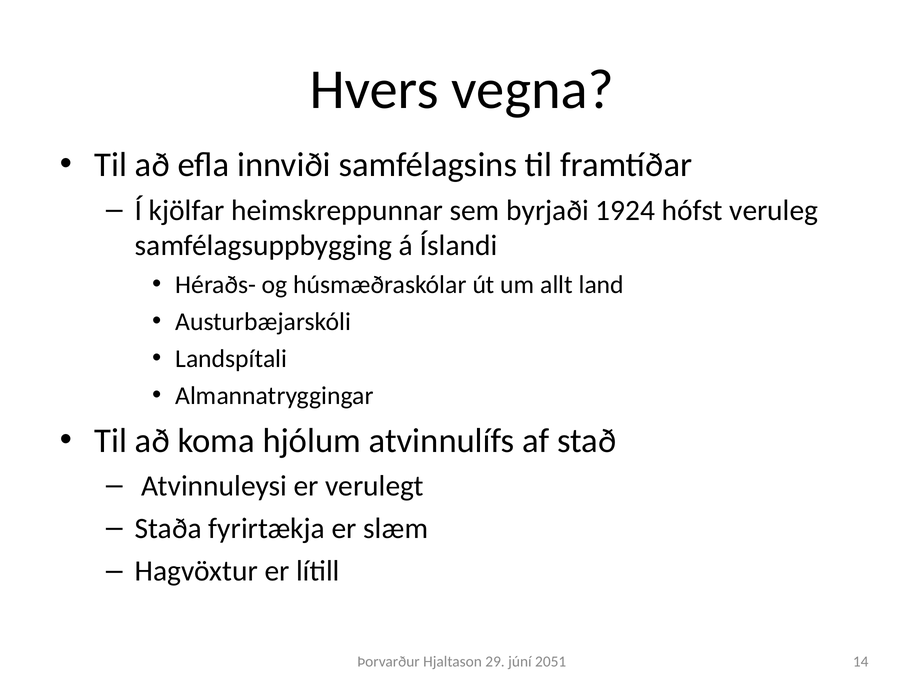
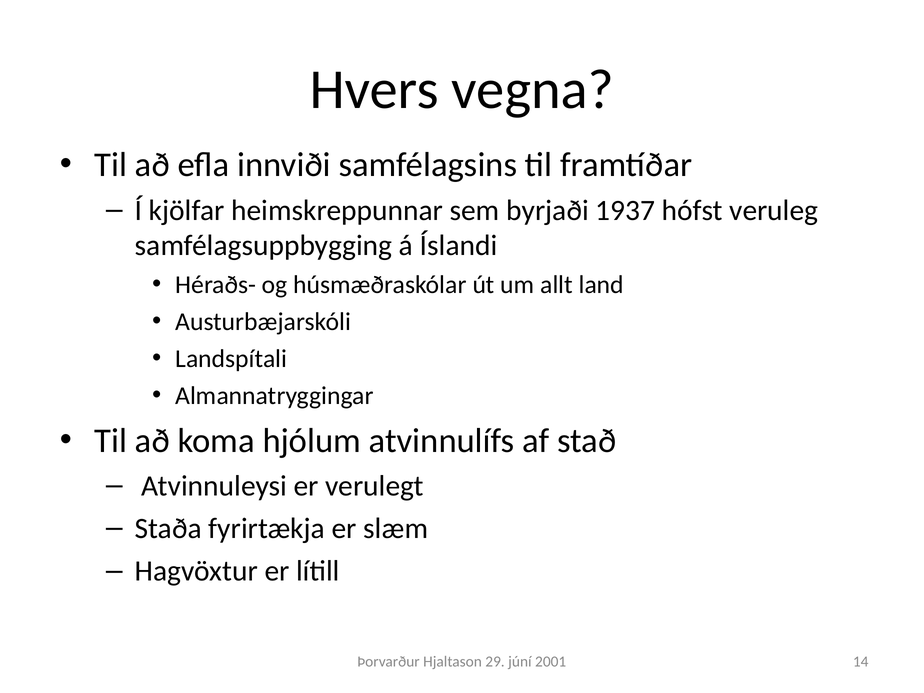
1924: 1924 -> 1937
2051: 2051 -> 2001
